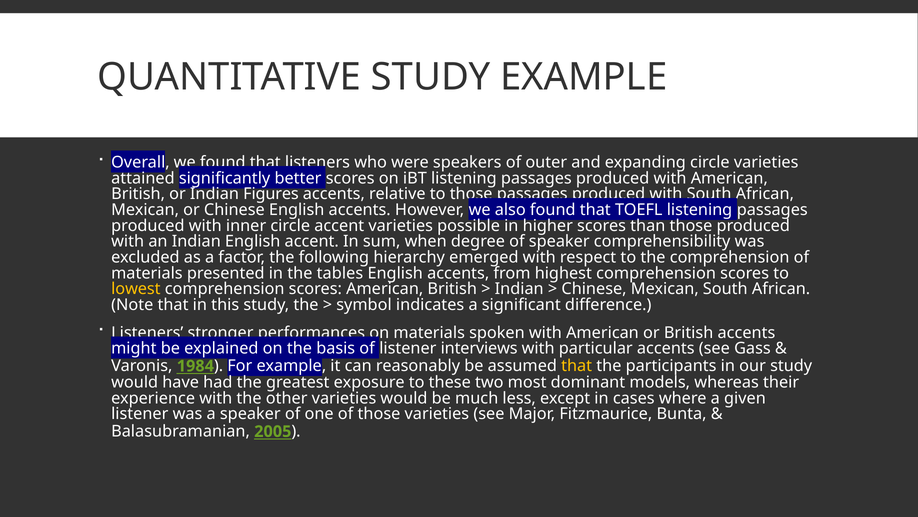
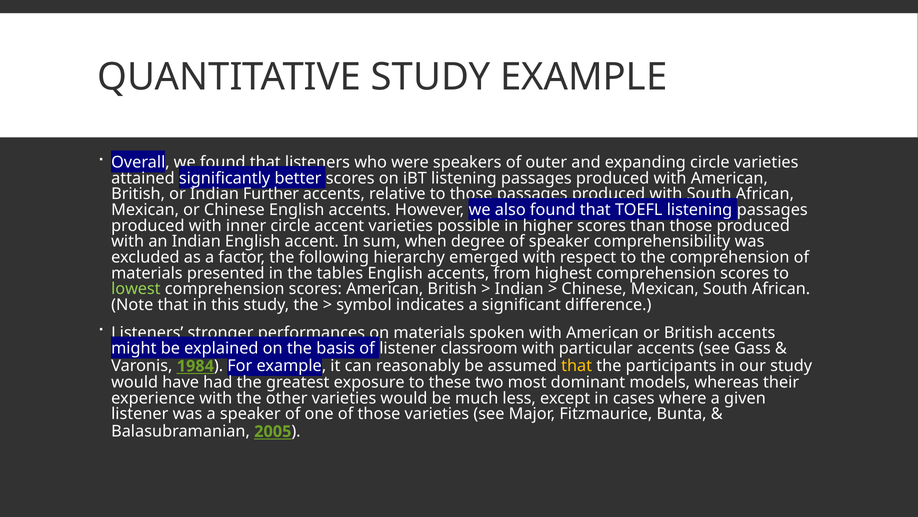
Figures: Figures -> Further
lowest colour: yellow -> light green
interviews: interviews -> classroom
